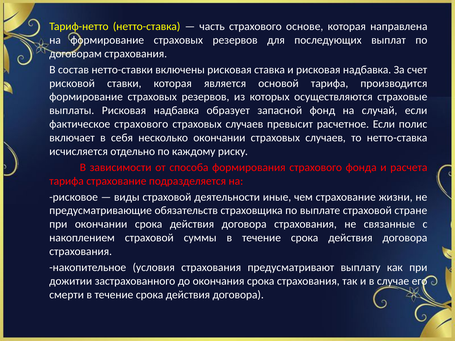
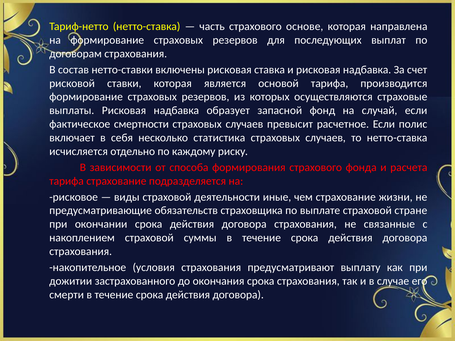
фактическое страхового: страхового -> смертности
несколько окончании: окончании -> статистика
